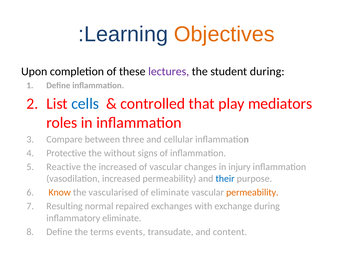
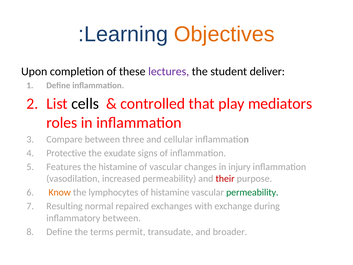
student during: during -> deliver
cells colour: blue -> black
without: without -> exudate
Reactive: Reactive -> Features
the increased: increased -> histamine
their colour: blue -> red
vascularised: vascularised -> lymphocytes
of eliminate: eliminate -> histamine
permeability at (252, 192) colour: orange -> green
inflammatory eliminate: eliminate -> between
events: events -> permit
content: content -> broader
